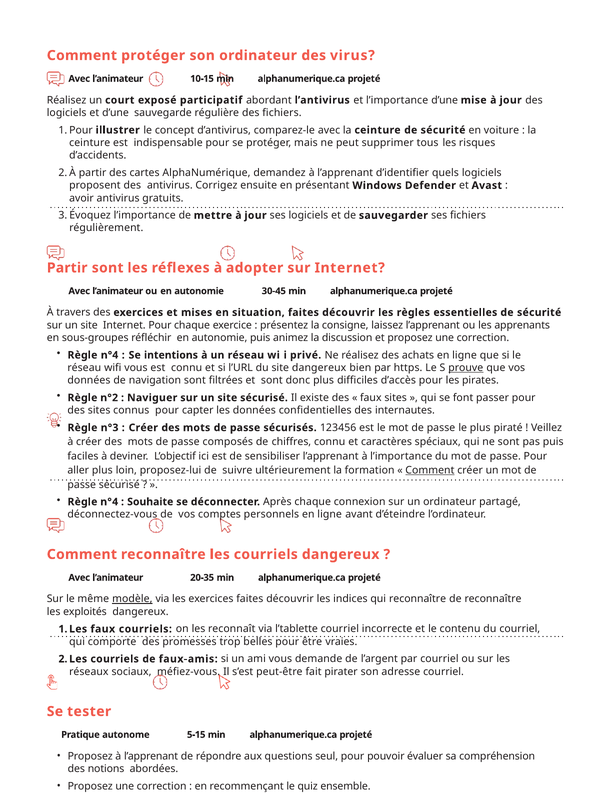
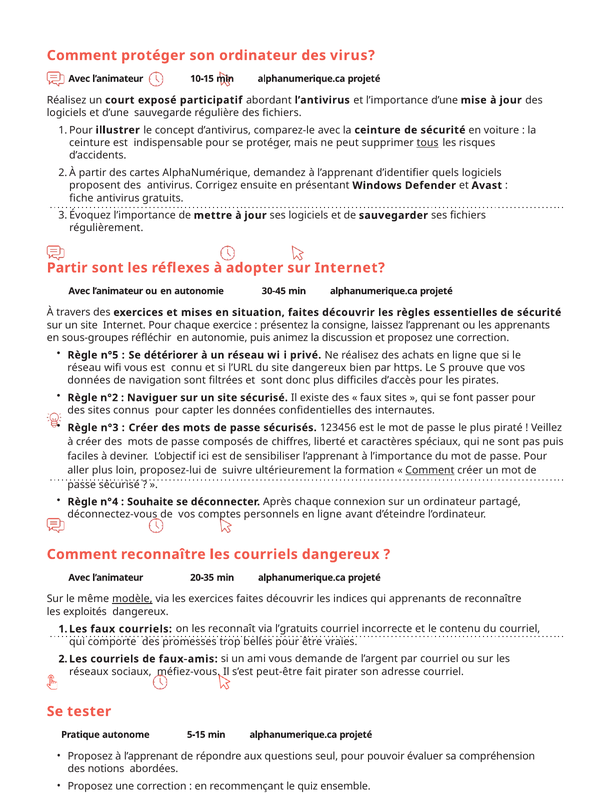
tous underline: none -> present
avoir: avoir -> fiche
n°4 at (110, 355): n°4 -> n°5
intentions: intentions -> détériorer
prouve underline: present -> none
chiffres connu: connu -> liberté
qui reconnaître: reconnaître -> apprenants
l’tablette: l’tablette -> l’gratuits
